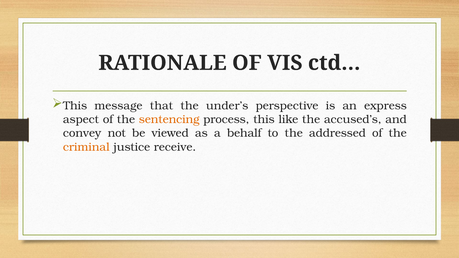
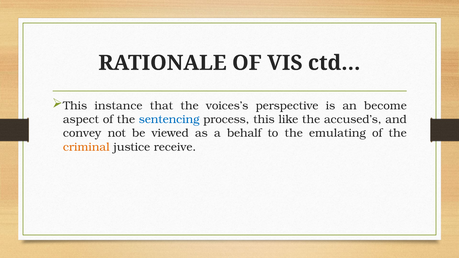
message: message -> instance
under’s: under’s -> voices’s
express: express -> become
sentencing colour: orange -> blue
addressed: addressed -> emulating
